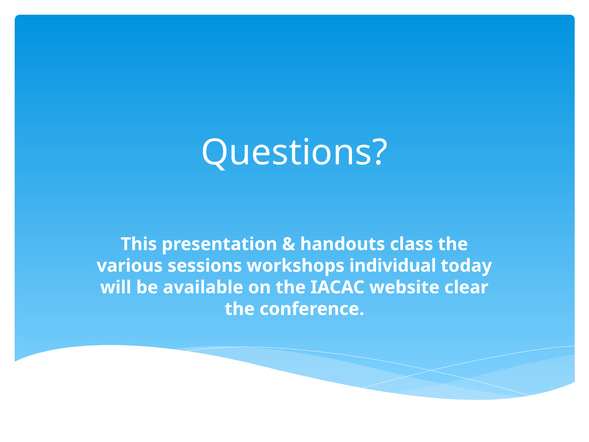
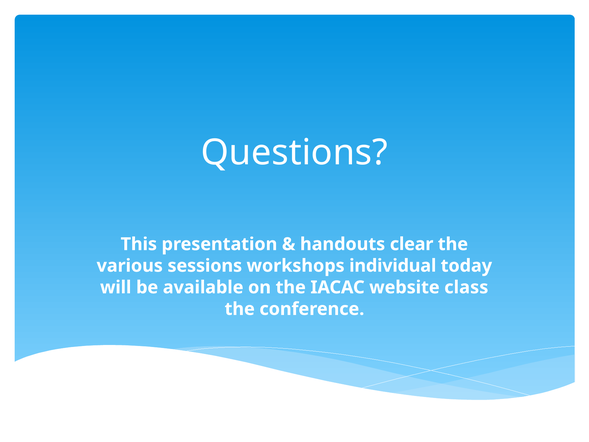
class: class -> clear
clear: clear -> class
